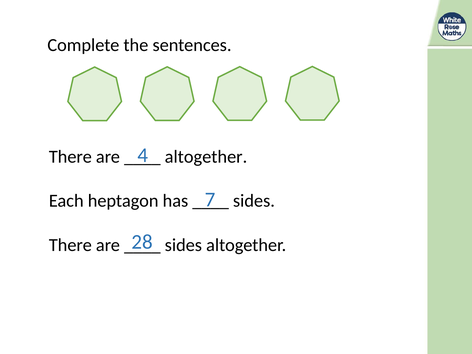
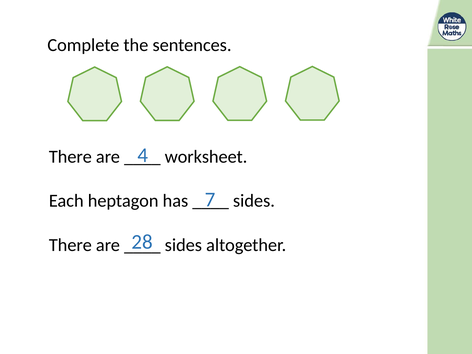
altogether at (206, 157): altogether -> worksheet
